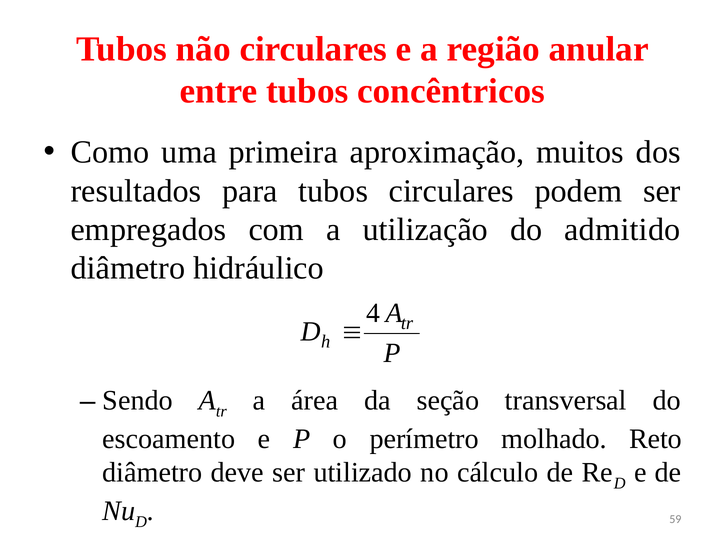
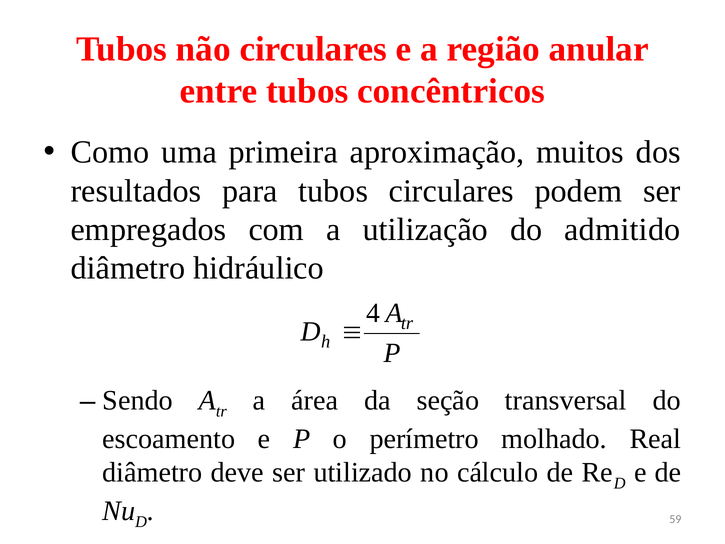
Reto: Reto -> Real
